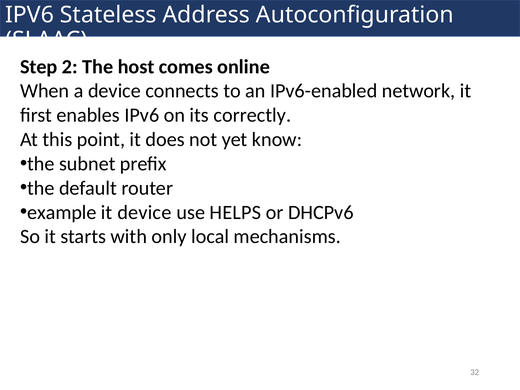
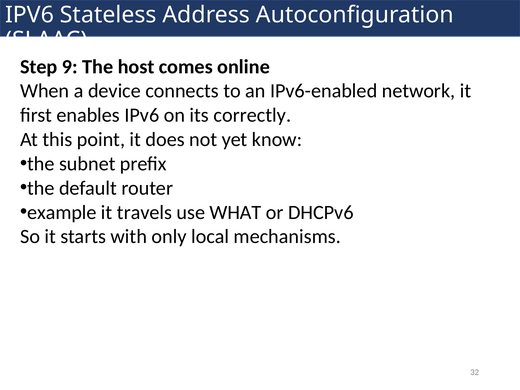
2: 2 -> 9
it device: device -> travels
HELPS: HELPS -> WHAT
